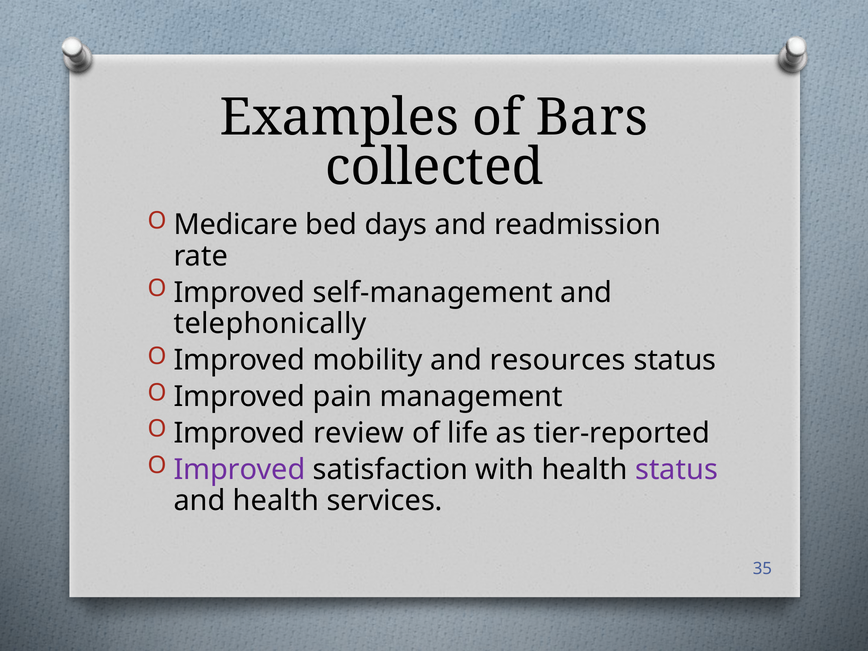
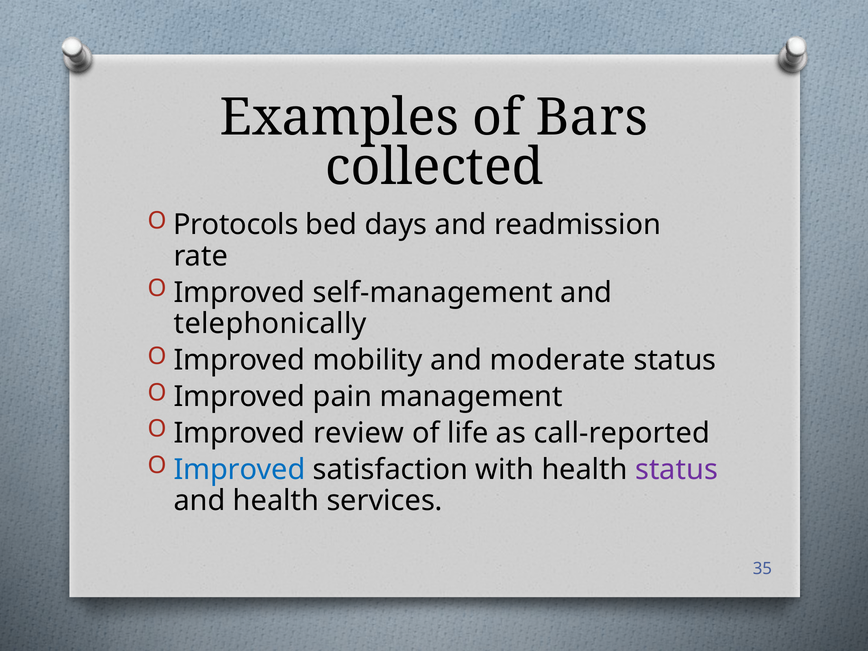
Medicare: Medicare -> Protocols
resources: resources -> moderate
tier-reported: tier-reported -> call-reported
Improved at (240, 470) colour: purple -> blue
